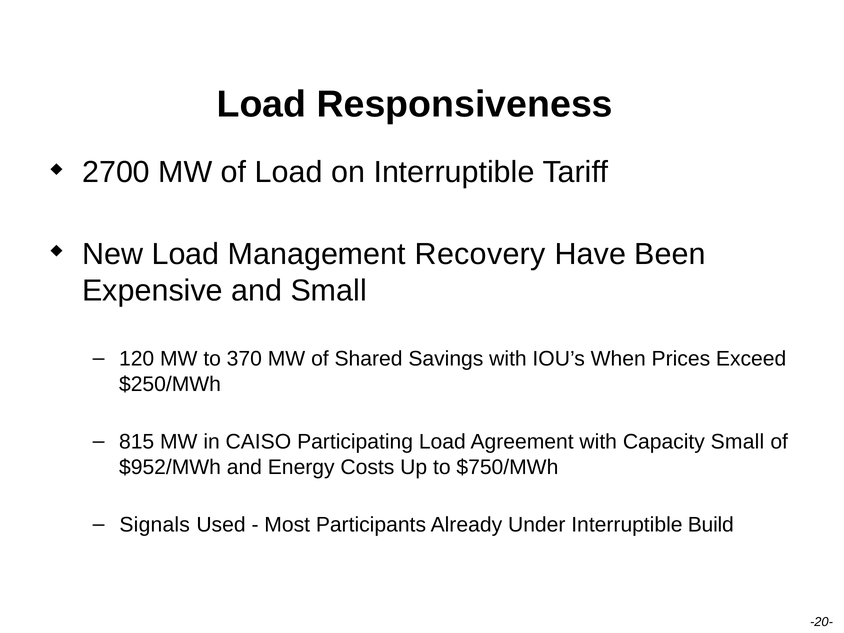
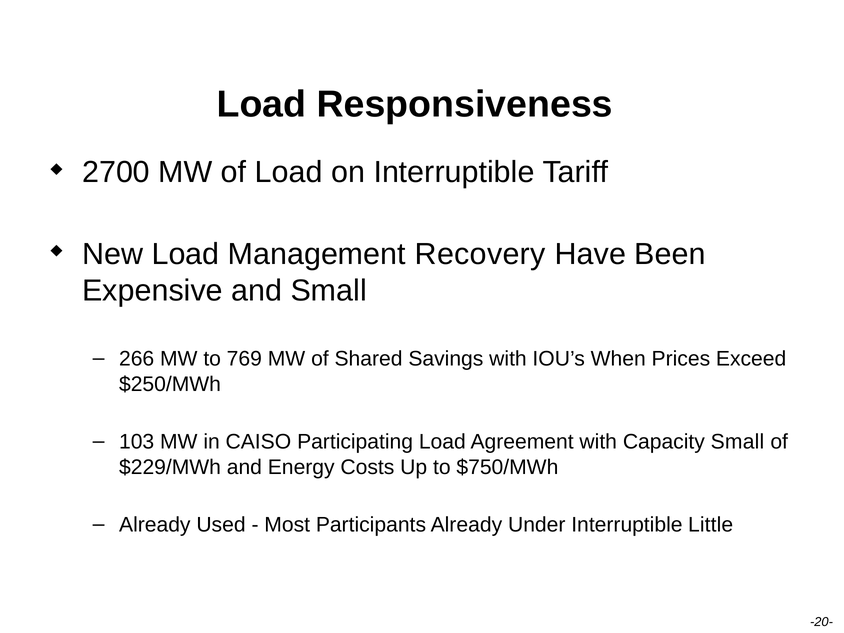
120: 120 -> 266
370: 370 -> 769
815: 815 -> 103
$952/MWh: $952/MWh -> $229/MWh
Signals at (155, 525): Signals -> Already
Build: Build -> Little
